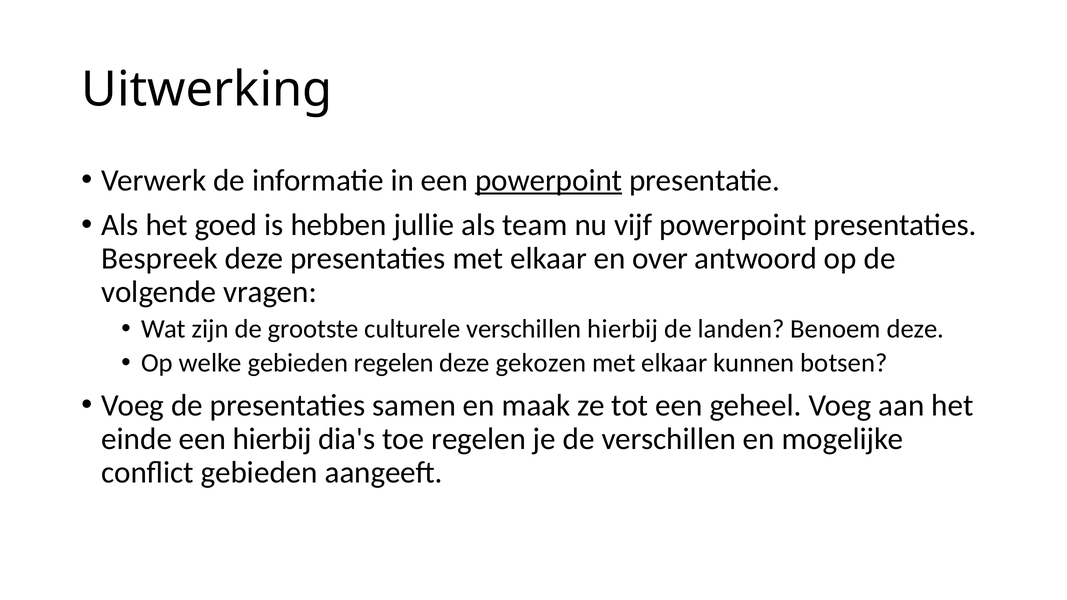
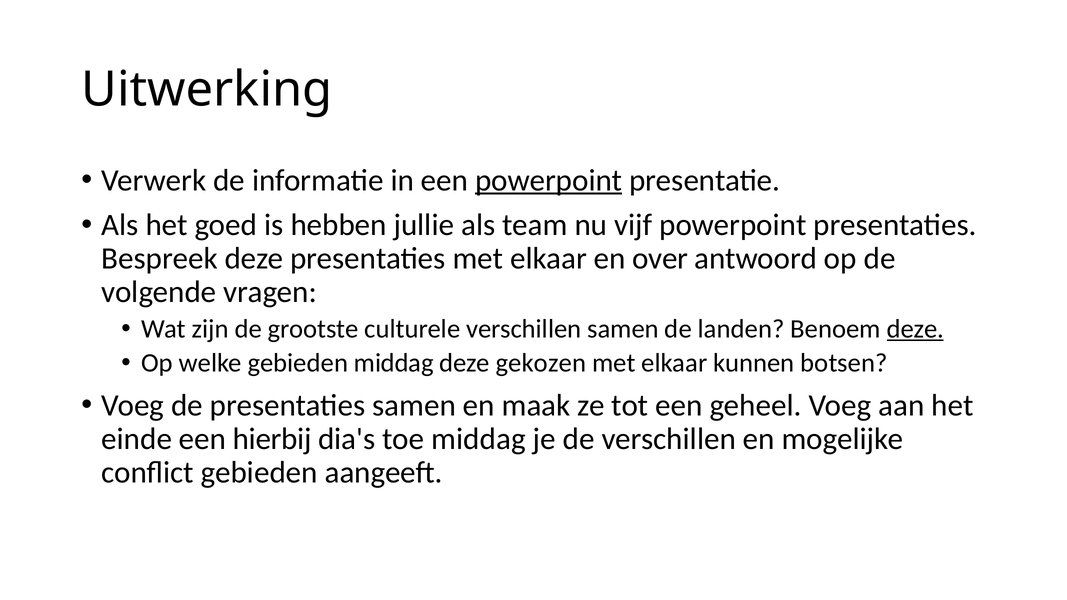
verschillen hierbij: hierbij -> samen
deze at (915, 329) underline: none -> present
gebieden regelen: regelen -> middag
toe regelen: regelen -> middag
